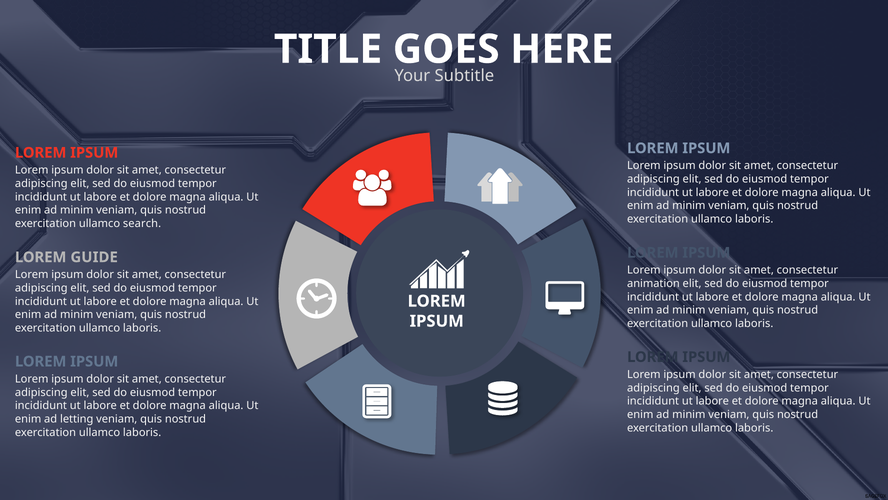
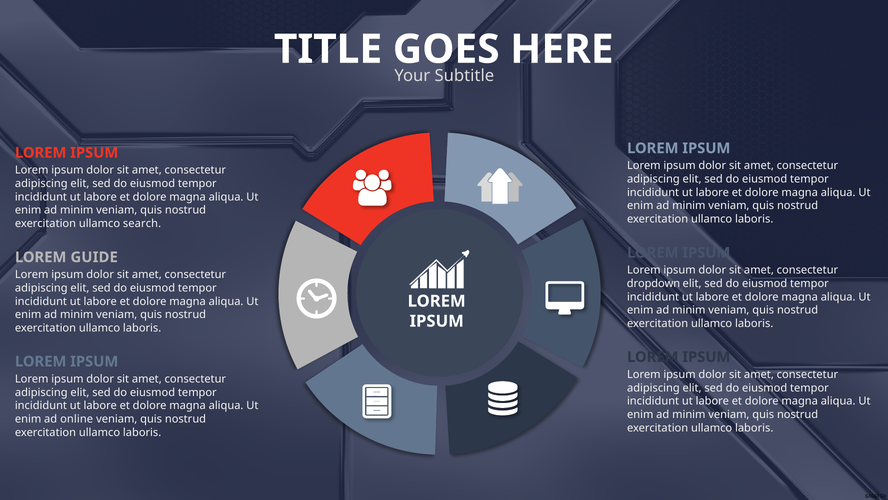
animation: animation -> dropdown
letting: letting -> online
